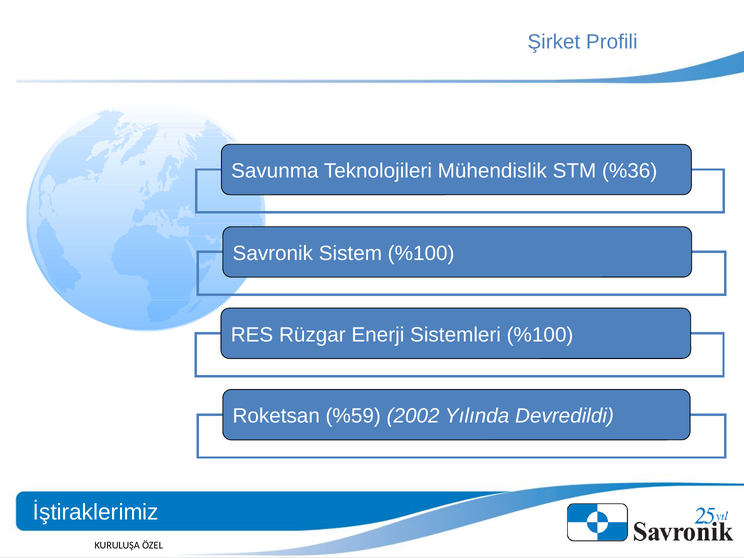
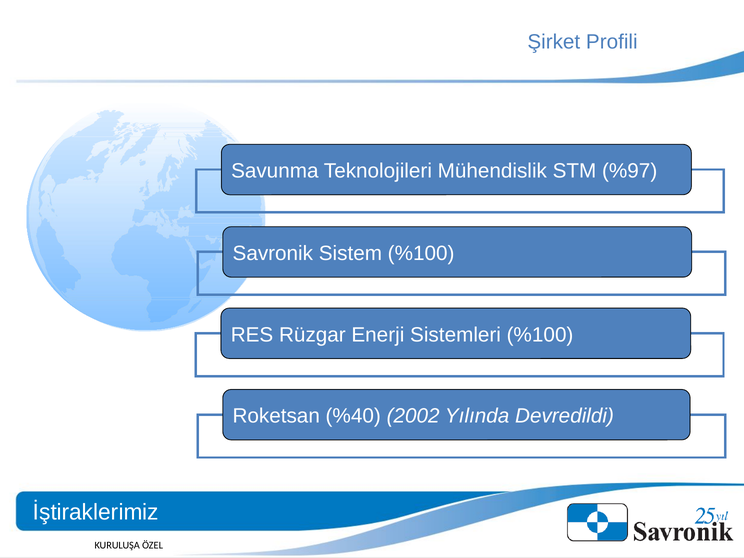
%36: %36 -> %97
%59: %59 -> %40
